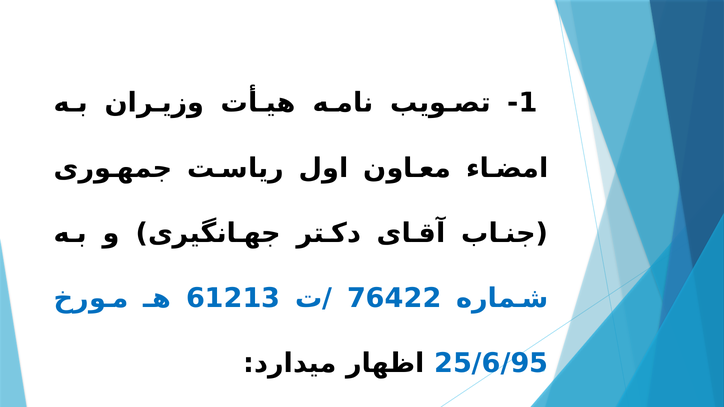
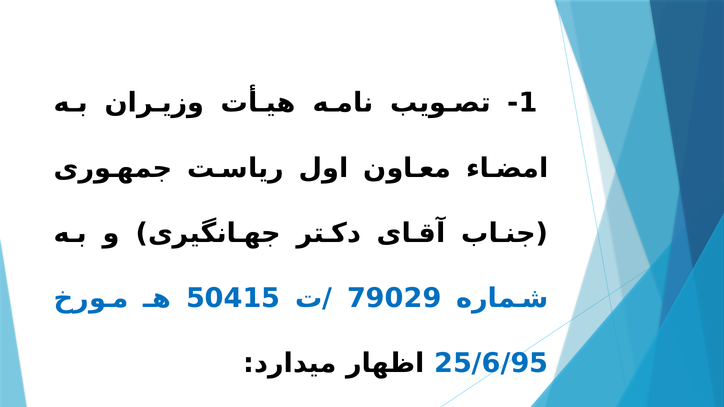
61213: 61213 -> 50415
76422: 76422 -> 79029
